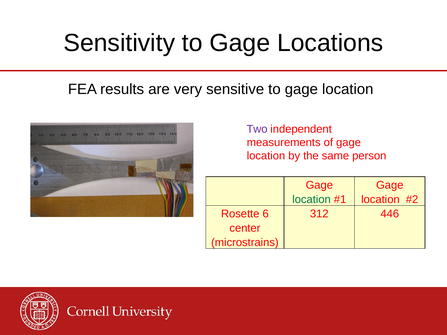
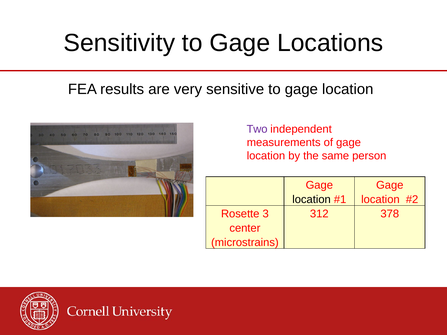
location at (312, 200) colour: green -> black
6: 6 -> 3
446: 446 -> 378
